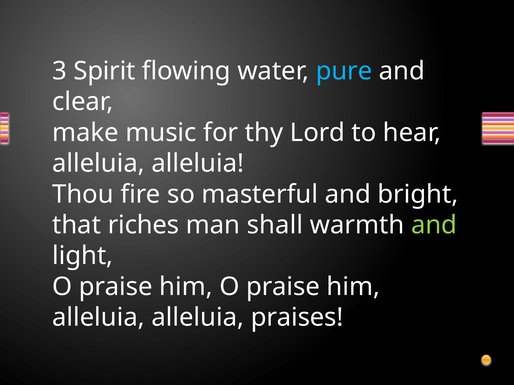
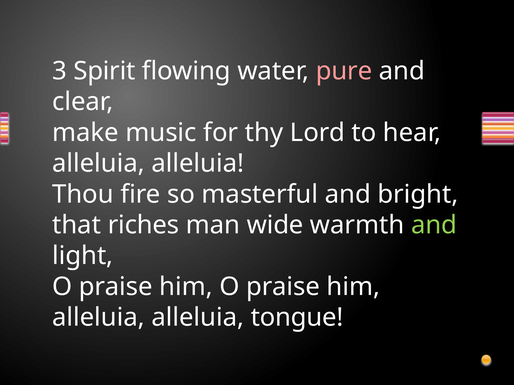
pure colour: light blue -> pink
shall: shall -> wide
praises: praises -> tongue
